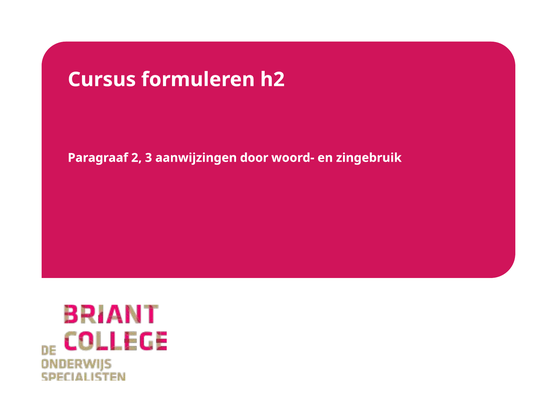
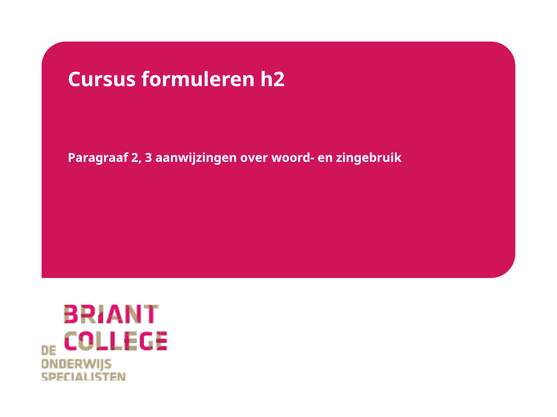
door: door -> over
